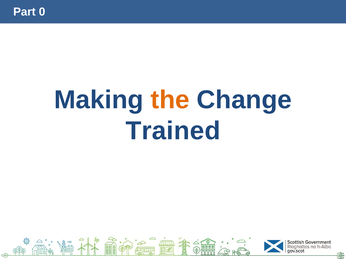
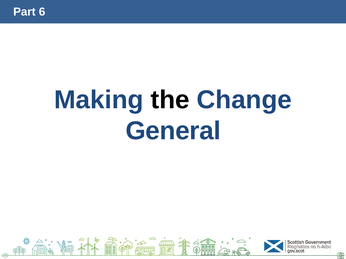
0: 0 -> 6
the colour: orange -> black
Trained: Trained -> General
